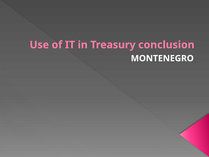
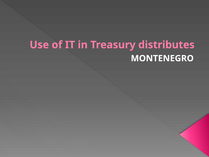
conclusion: conclusion -> distributes
